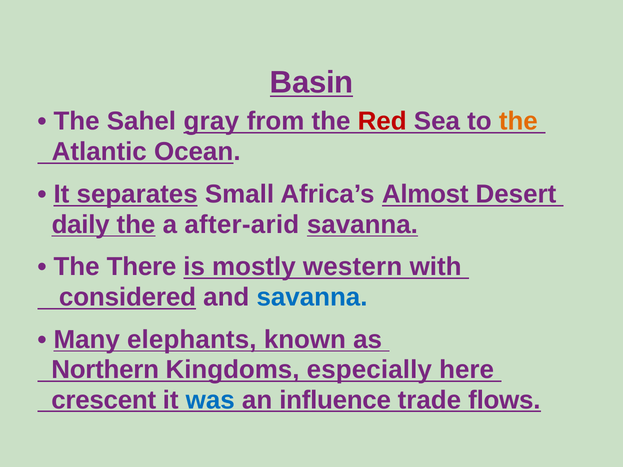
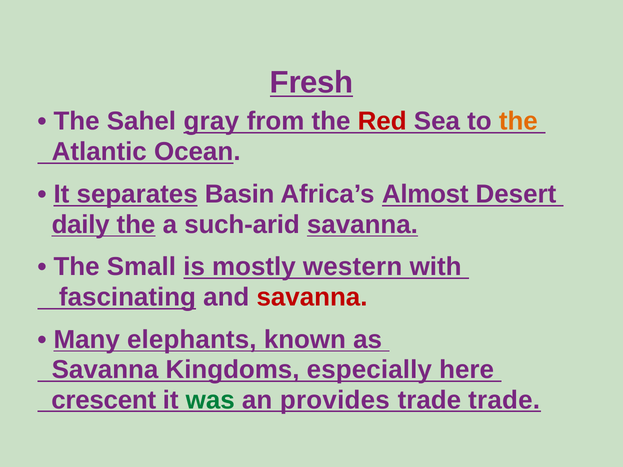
Basin: Basin -> Fresh
Small: Small -> Basin
after-arid: after-arid -> such-arid
There: There -> Small
considered: considered -> fascinating
savanna at (312, 297) colour: blue -> red
Northern at (105, 370): Northern -> Savanna
was colour: blue -> green
influence: influence -> provides
trade flows: flows -> trade
